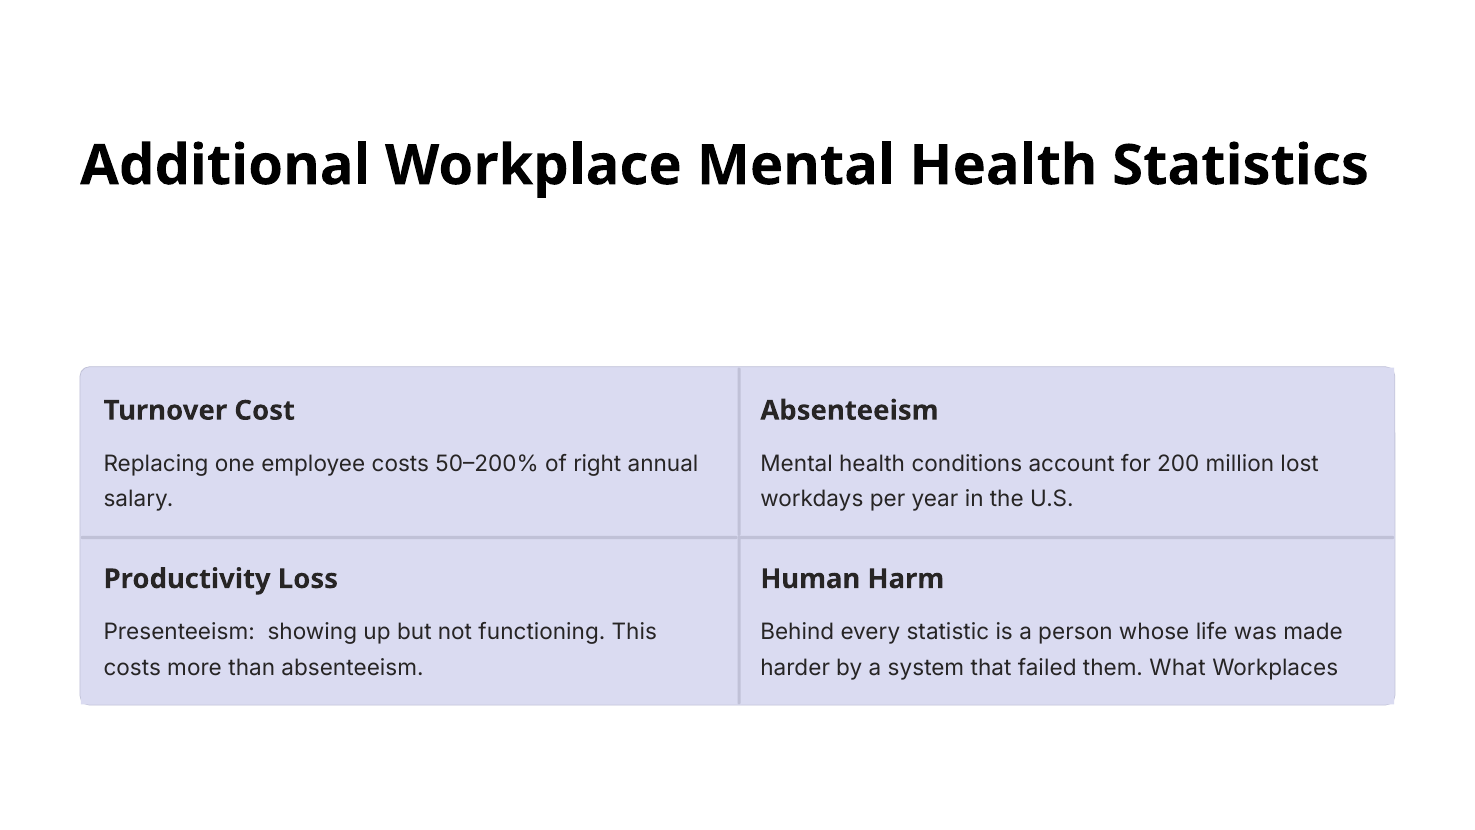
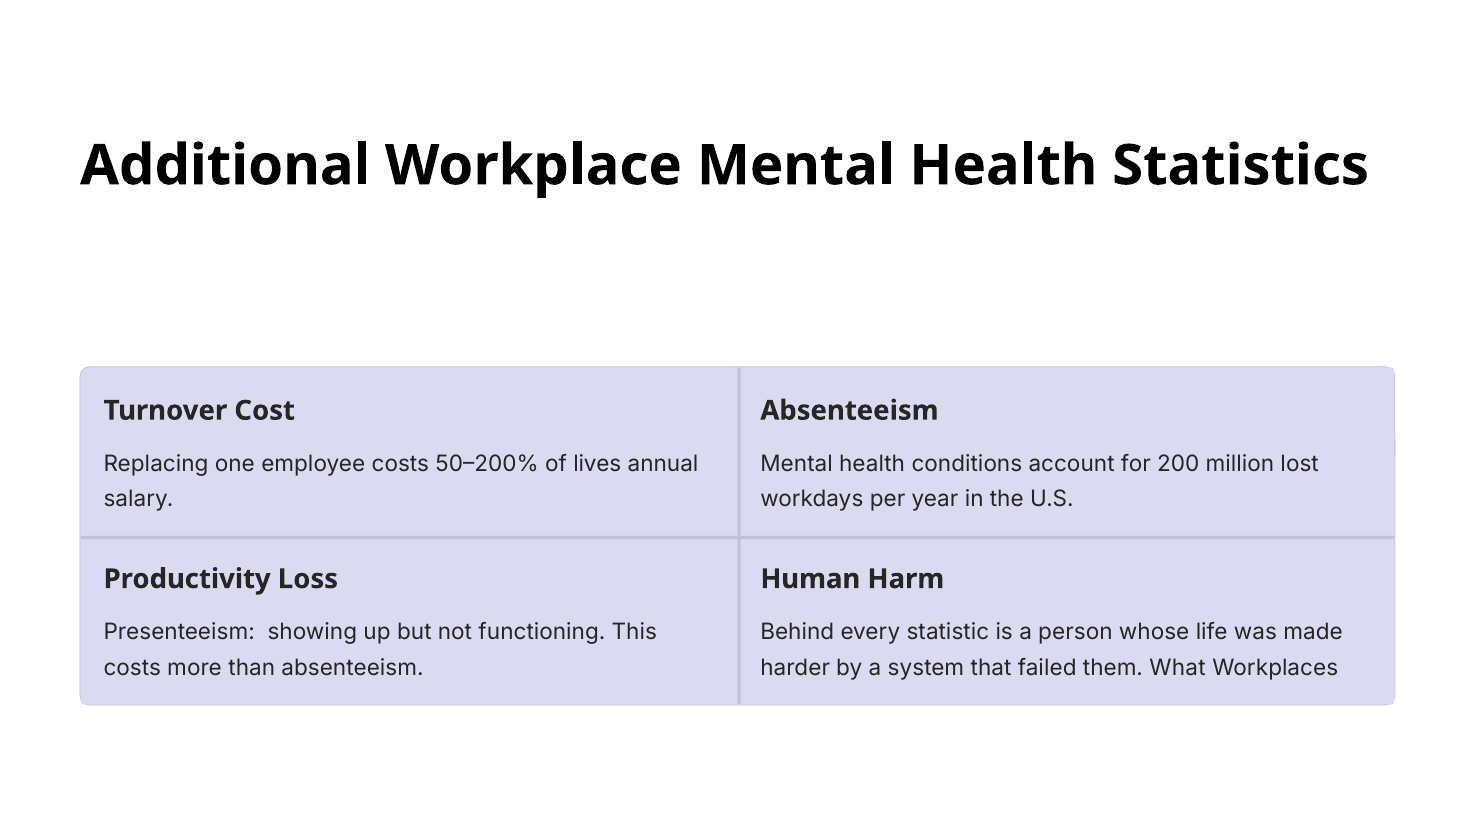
right: right -> lives
